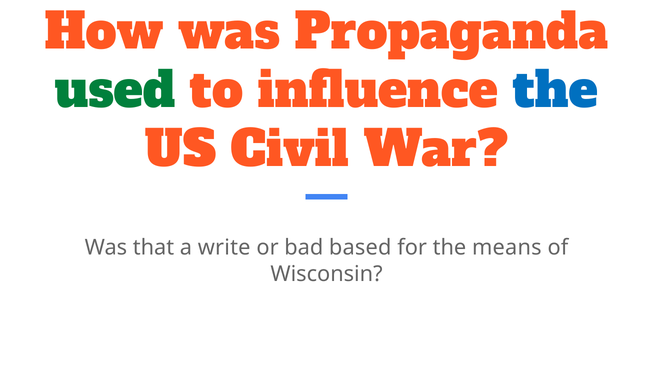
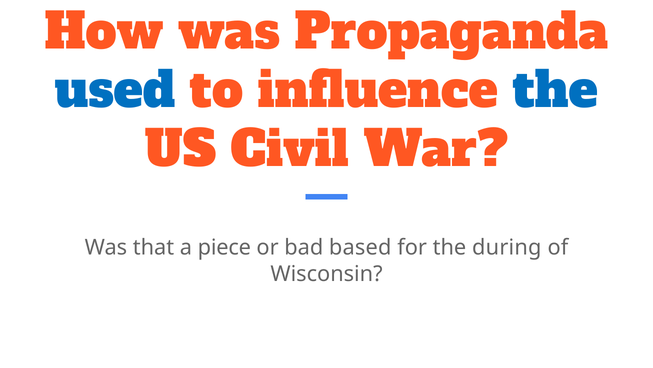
used colour: green -> blue
write: write -> piece
means: means -> during
